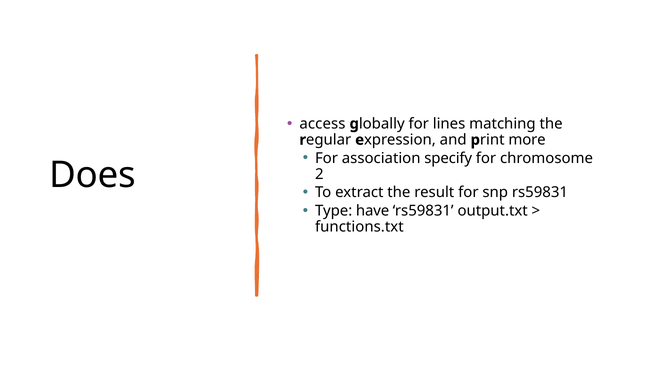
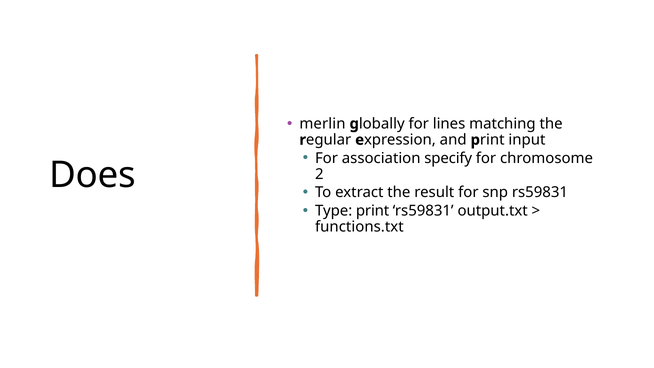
access: access -> merlin
more: more -> input
have: have -> print
